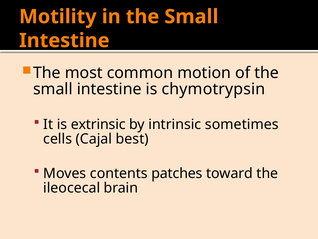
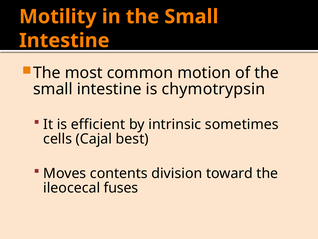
extrinsic: extrinsic -> efficient
patches: patches -> division
brain: brain -> fuses
